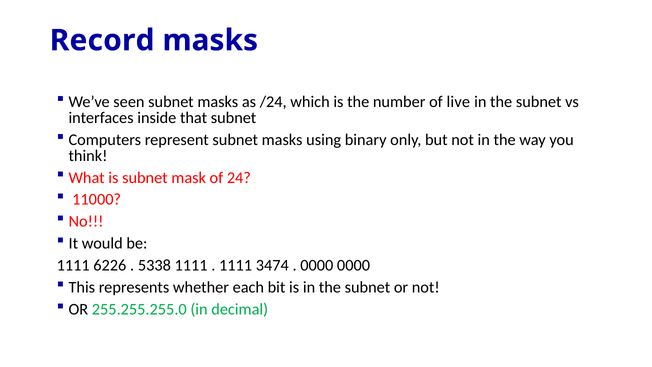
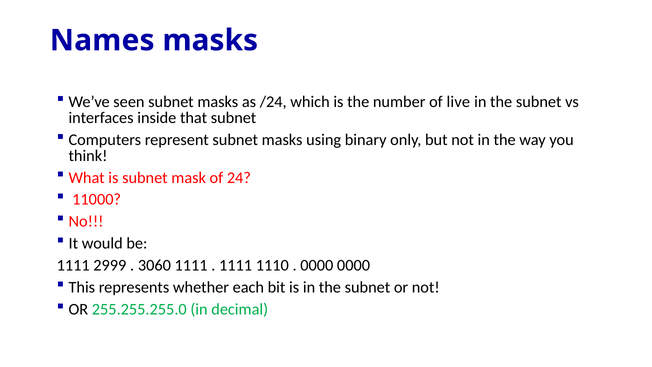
Record: Record -> Names
6226: 6226 -> 2999
5338: 5338 -> 3060
3474: 3474 -> 1110
